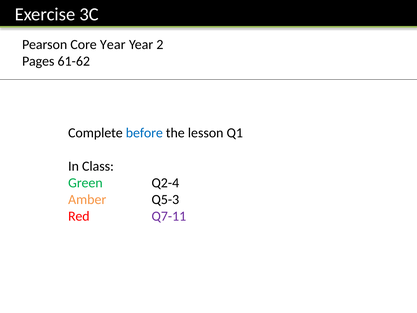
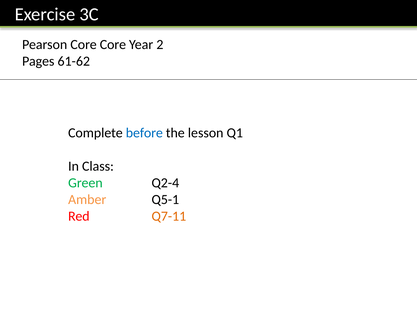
Core Year: Year -> Core
Q5-3: Q5-3 -> Q5-1
Q7-11 colour: purple -> orange
